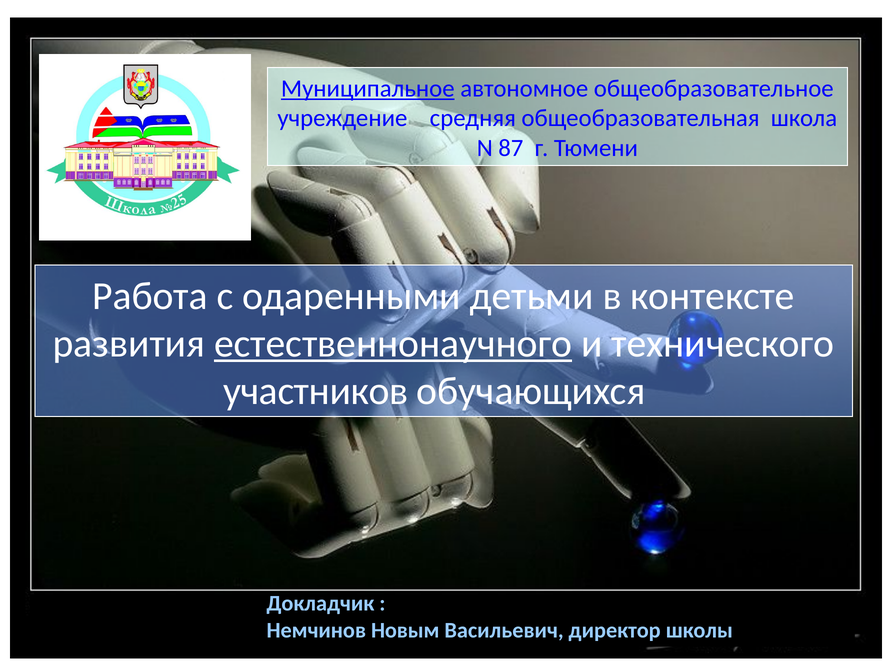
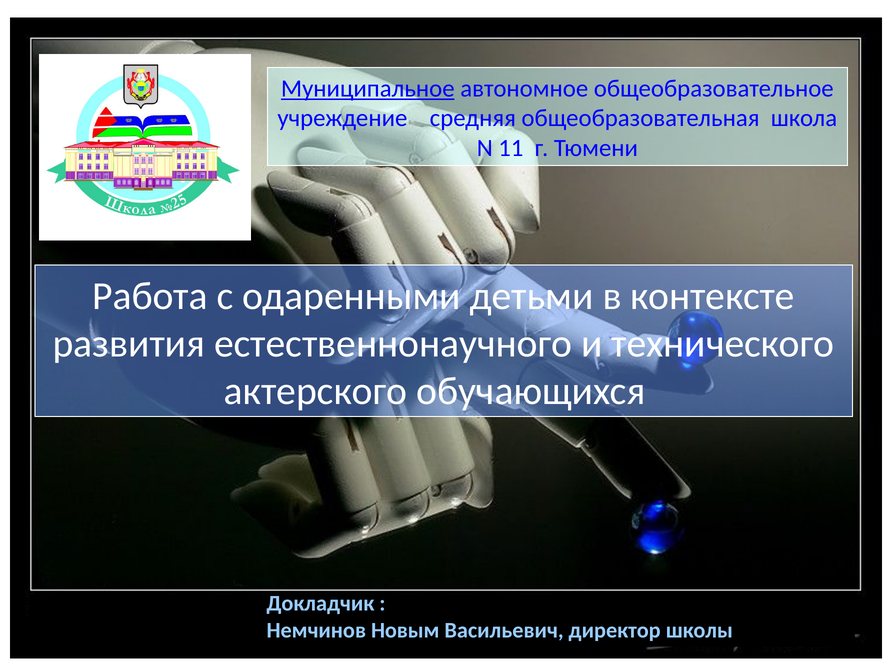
87: 87 -> 11
естественнонаучного underline: present -> none
участников: участников -> актерского
